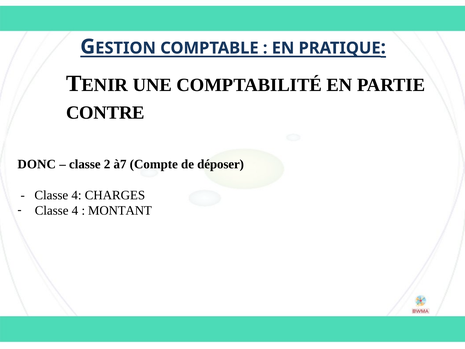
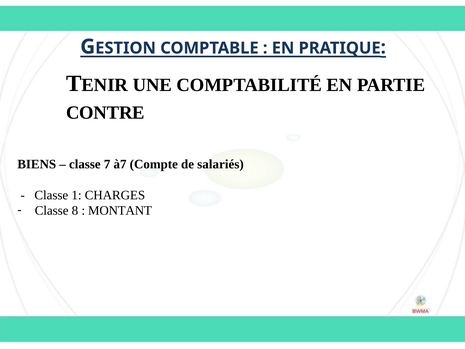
DONC: DONC -> BIENS
2: 2 -> 7
déposer: déposer -> salariés
4 at (77, 195): 4 -> 1
4 at (75, 211): 4 -> 8
